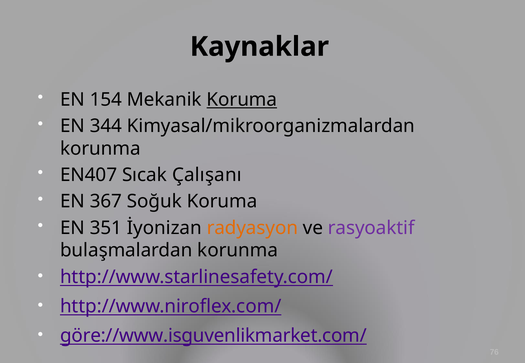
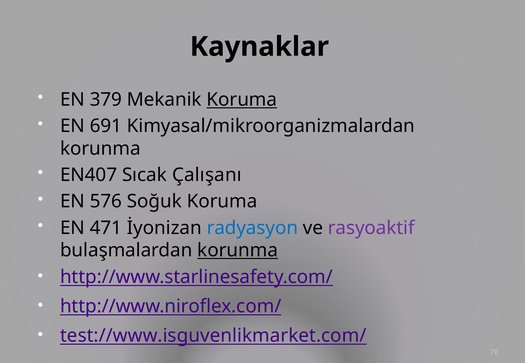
154: 154 -> 379
344: 344 -> 691
367: 367 -> 576
351: 351 -> 471
radyasyon colour: orange -> blue
korunma at (238, 251) underline: none -> present
göre://www.isguvenlikmarket.com/: göre://www.isguvenlikmarket.com/ -> test://www.isguvenlikmarket.com/
